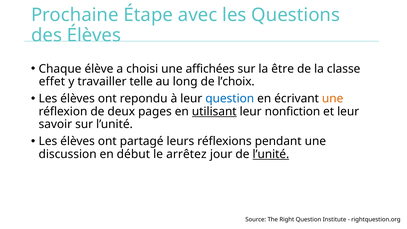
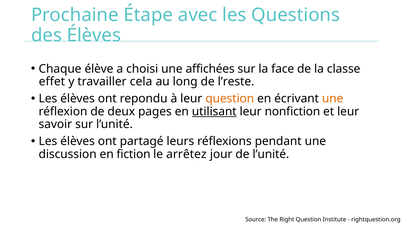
être: être -> face
telle: telle -> cela
l’choix: l’choix -> l’reste
question at (230, 99) colour: blue -> orange
début: début -> fiction
l’unité at (271, 154) underline: present -> none
